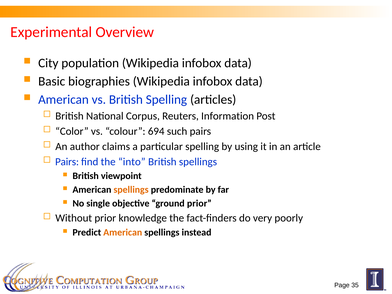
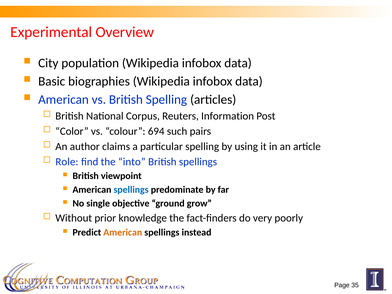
Pairs at (67, 162): Pairs -> Role
spellings at (131, 190) colour: orange -> blue
ground prior: prior -> grow
